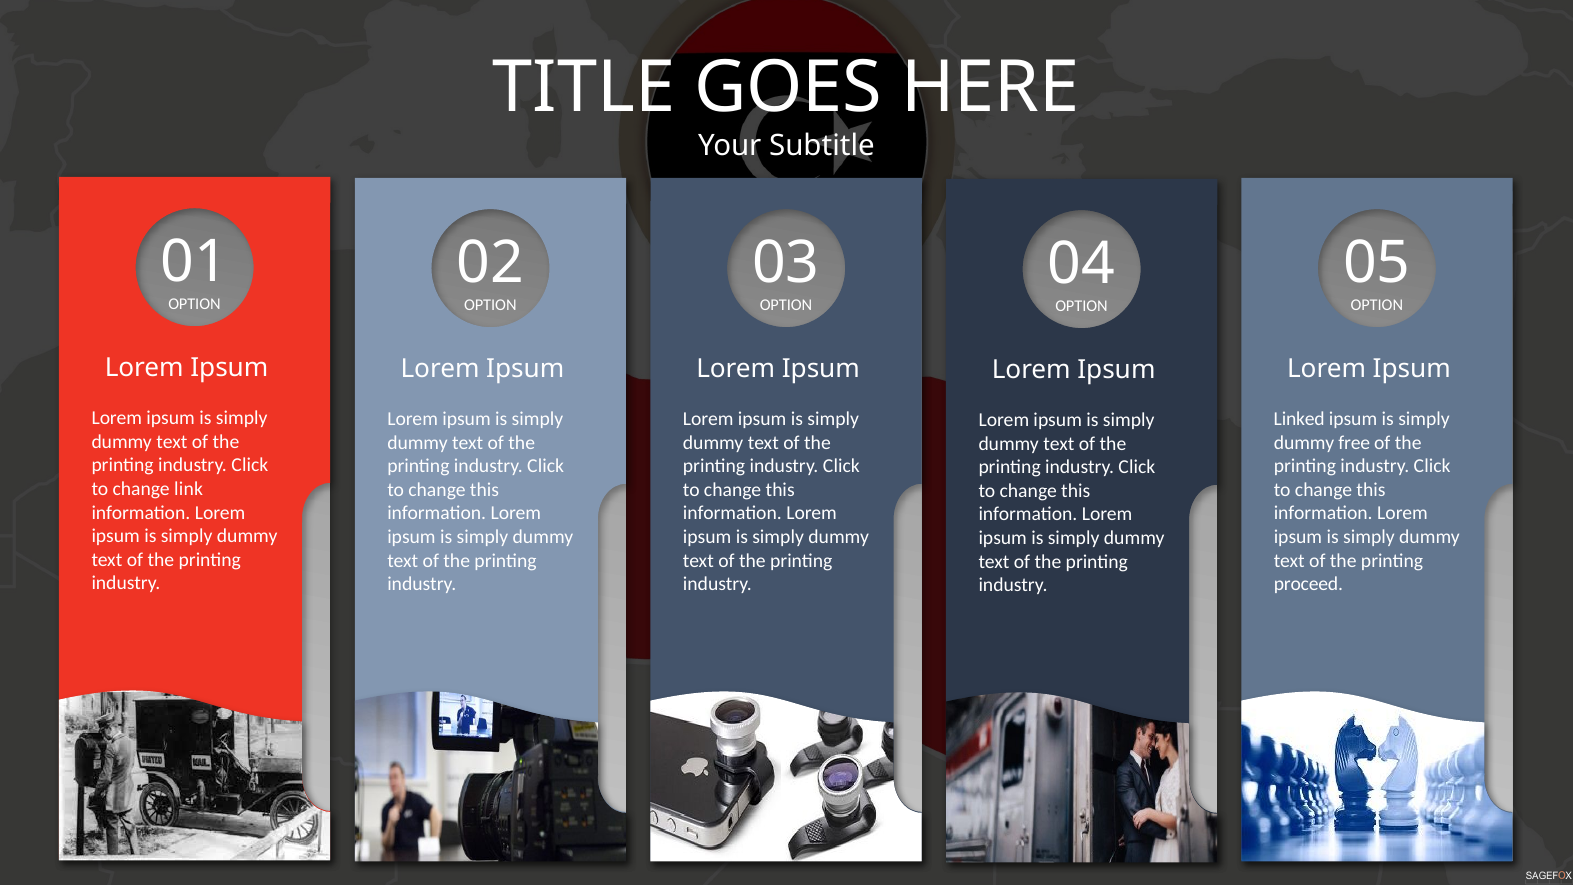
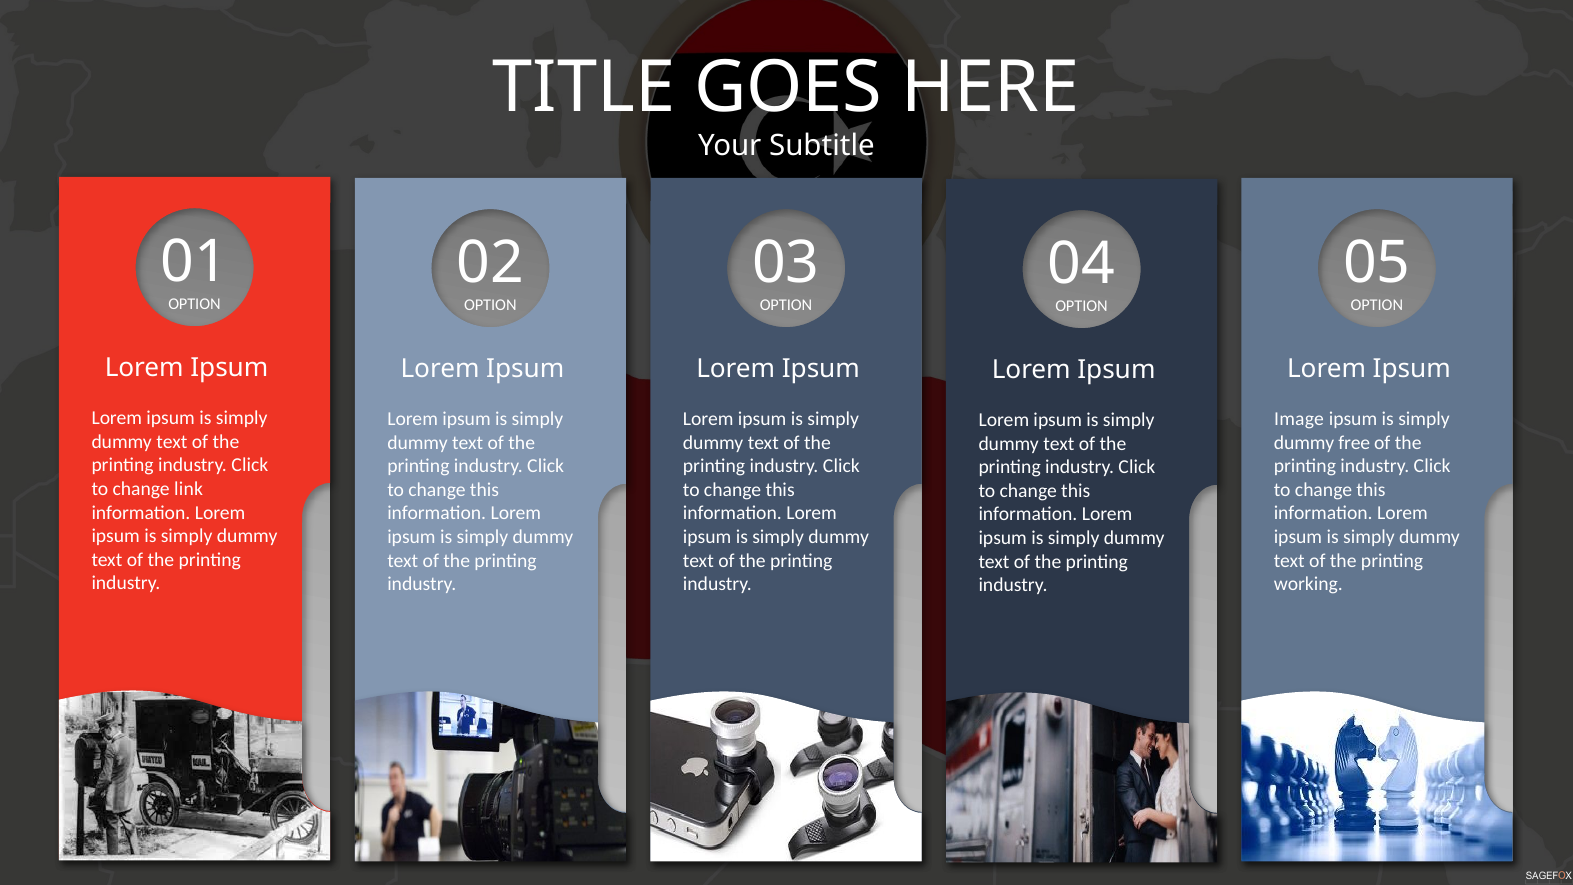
Linked: Linked -> Image
proceed: proceed -> working
